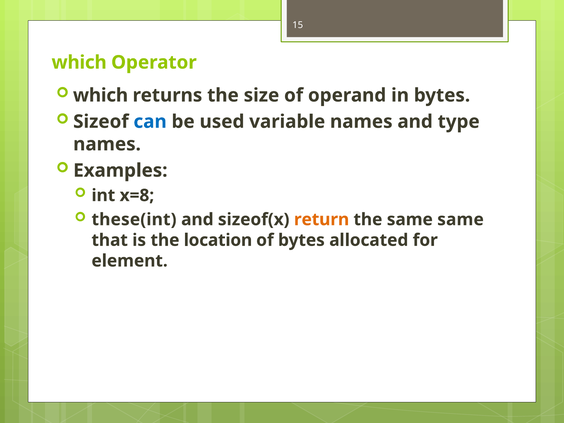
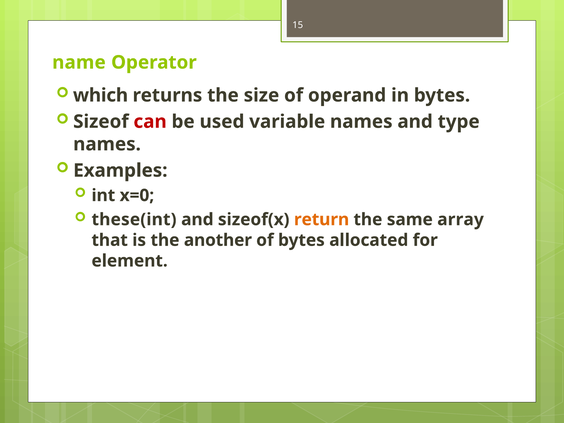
which at (79, 62): which -> name
can colour: blue -> red
x=8: x=8 -> x=0
same same: same -> array
location: location -> another
